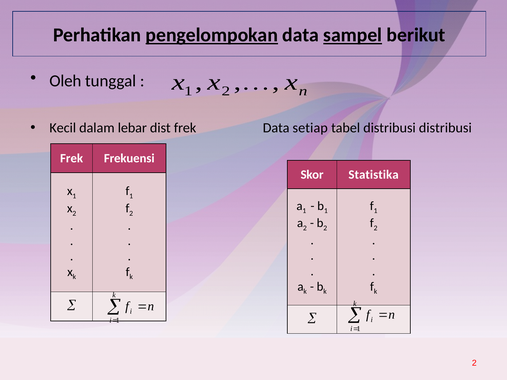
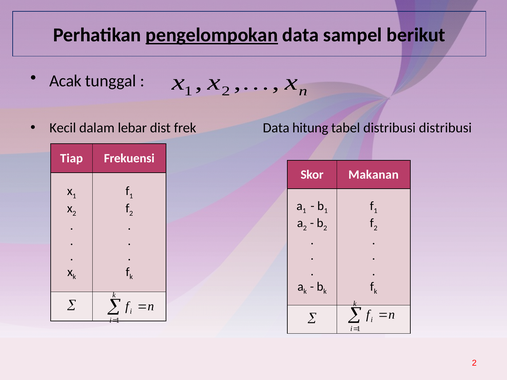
sampel underline: present -> none
Oleh: Oleh -> Acak
setiap: setiap -> hitung
Frek at (72, 158): Frek -> Tiap
Statistika: Statistika -> Makanan
